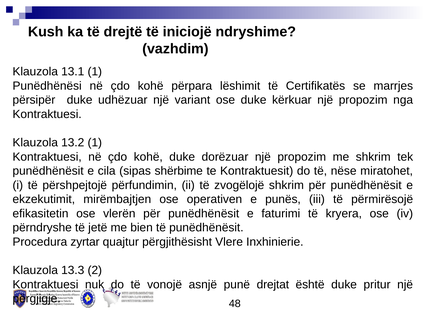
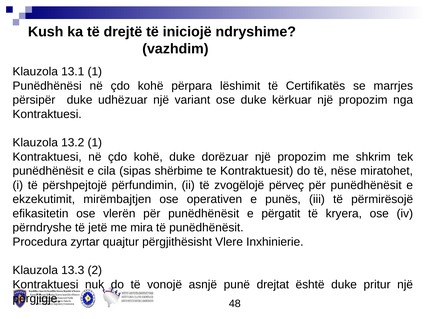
zvogëlojë shkrim: shkrim -> përveç
faturimi: faturimi -> përgatit
bien: bien -> mira
